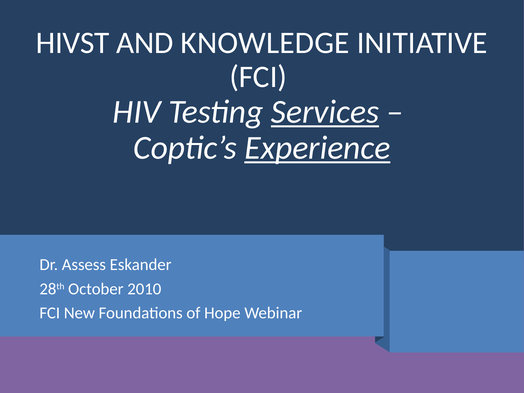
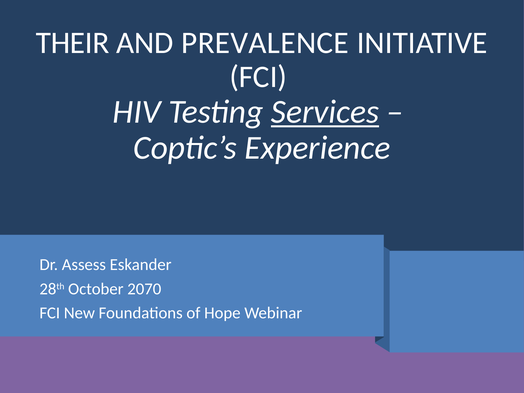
HIVST: HIVST -> THEIR
KNOWLEDGE: KNOWLEDGE -> PREVALENCE
Experience underline: present -> none
2010: 2010 -> 2070
